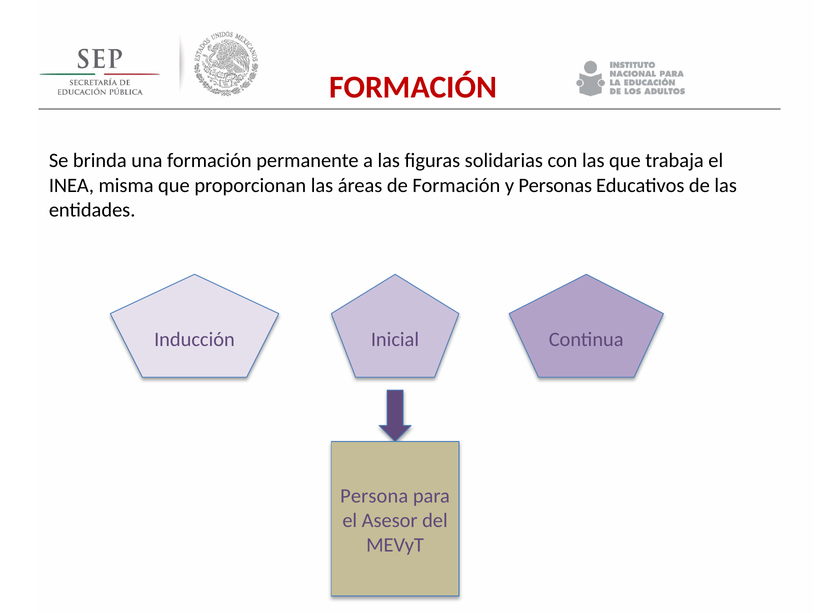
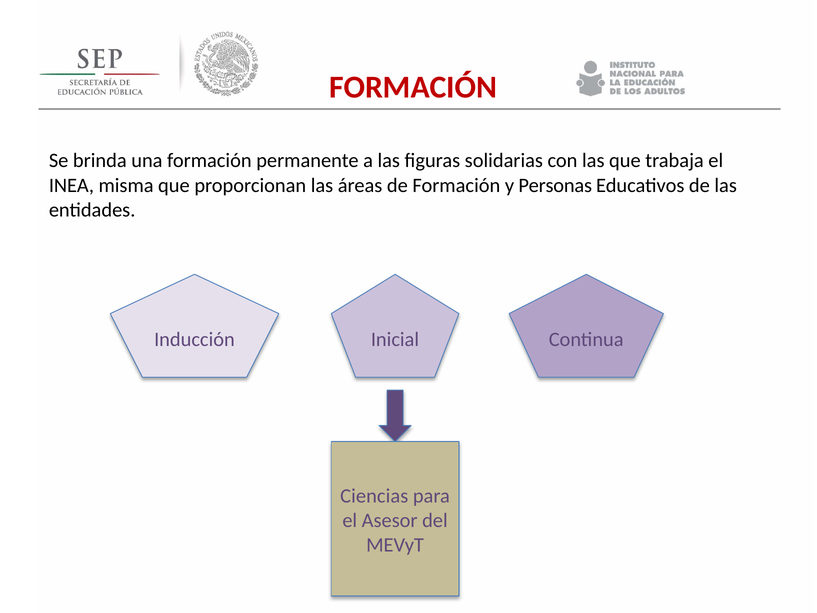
Persona: Persona -> Ciencias
